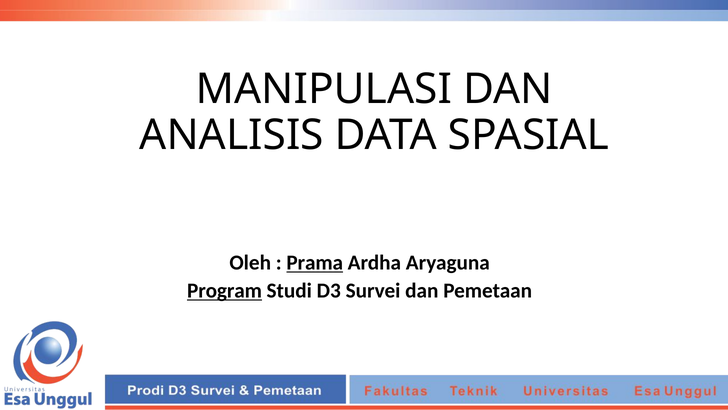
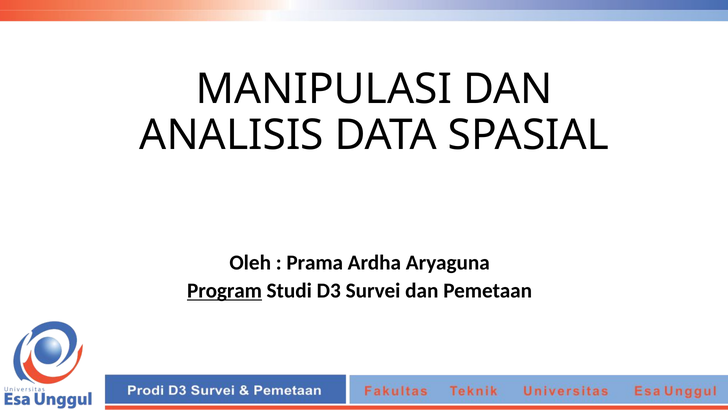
Prama underline: present -> none
